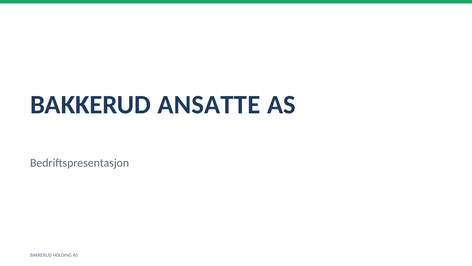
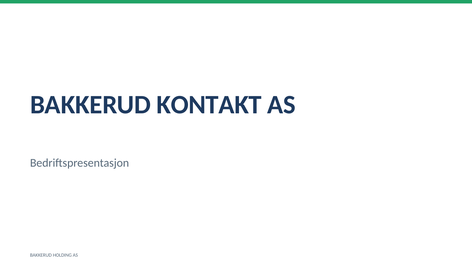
ANSATTE: ANSATTE -> KONTAKT
